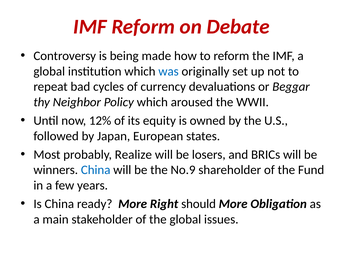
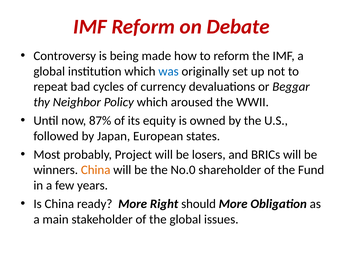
12%: 12% -> 87%
Realize: Realize -> Project
China at (96, 170) colour: blue -> orange
No.9: No.9 -> No.0
